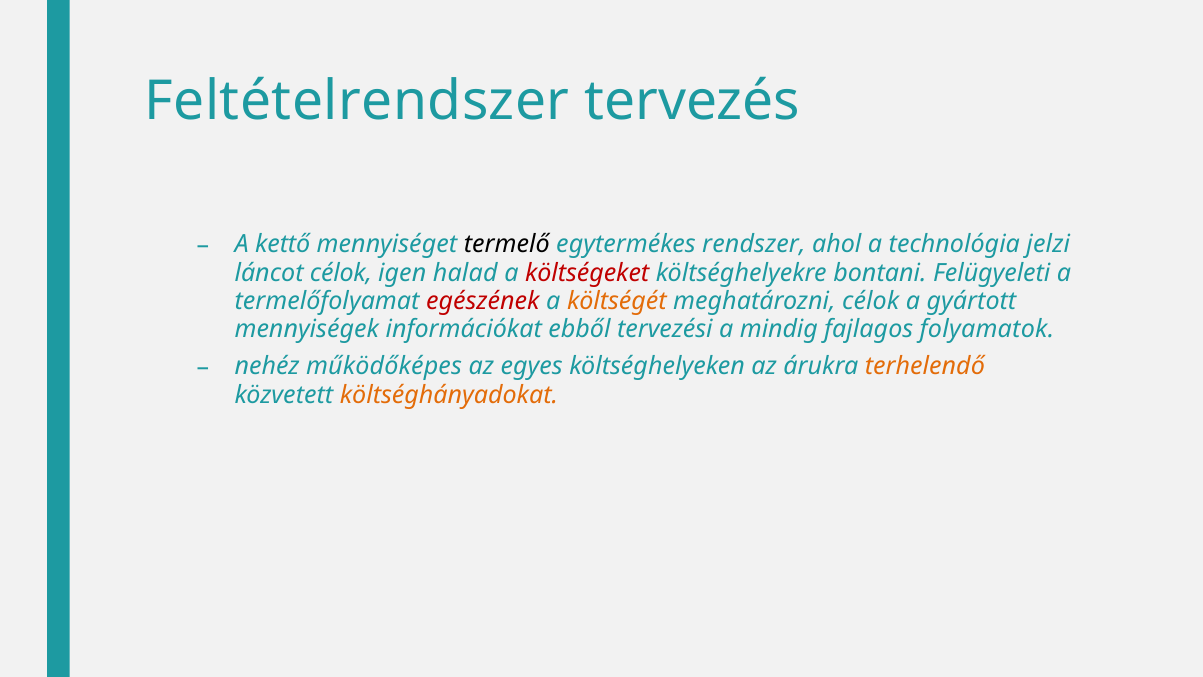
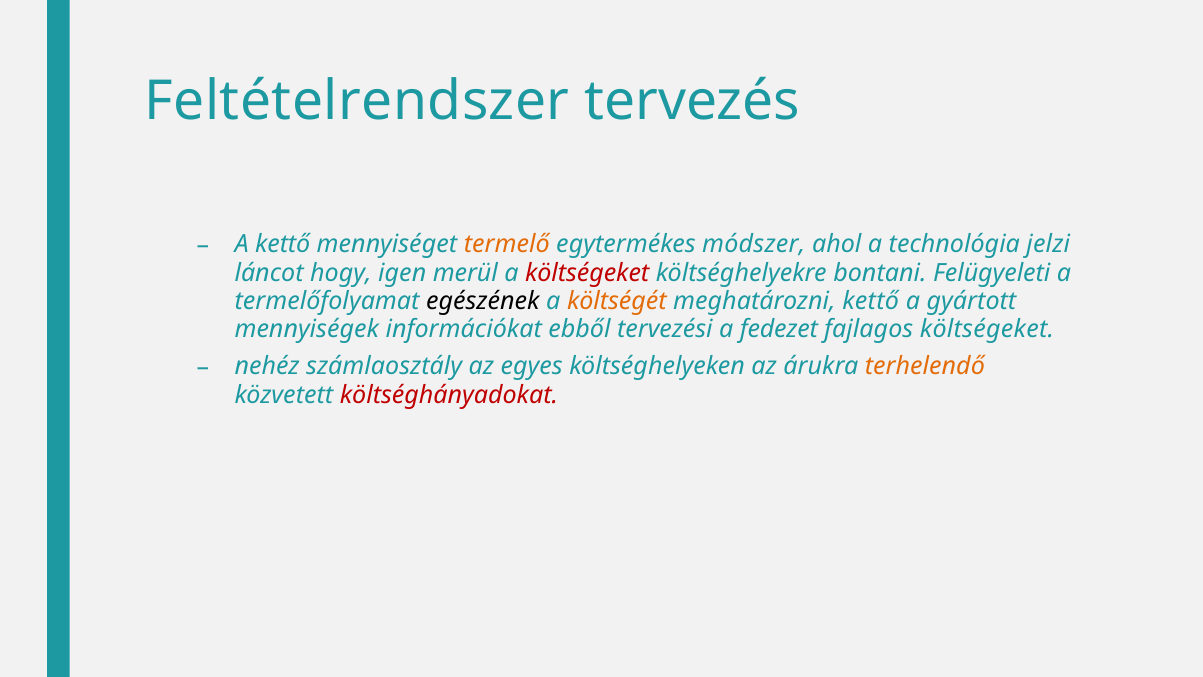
termelő colour: black -> orange
rendszer: rendszer -> módszer
láncot célok: célok -> hogy
halad: halad -> merül
egészének colour: red -> black
meghatározni célok: célok -> kettő
mindig: mindig -> fedezet
fajlagos folyamatok: folyamatok -> költségeket
működőképes: működőképes -> számlaosztály
költséghányadokat colour: orange -> red
